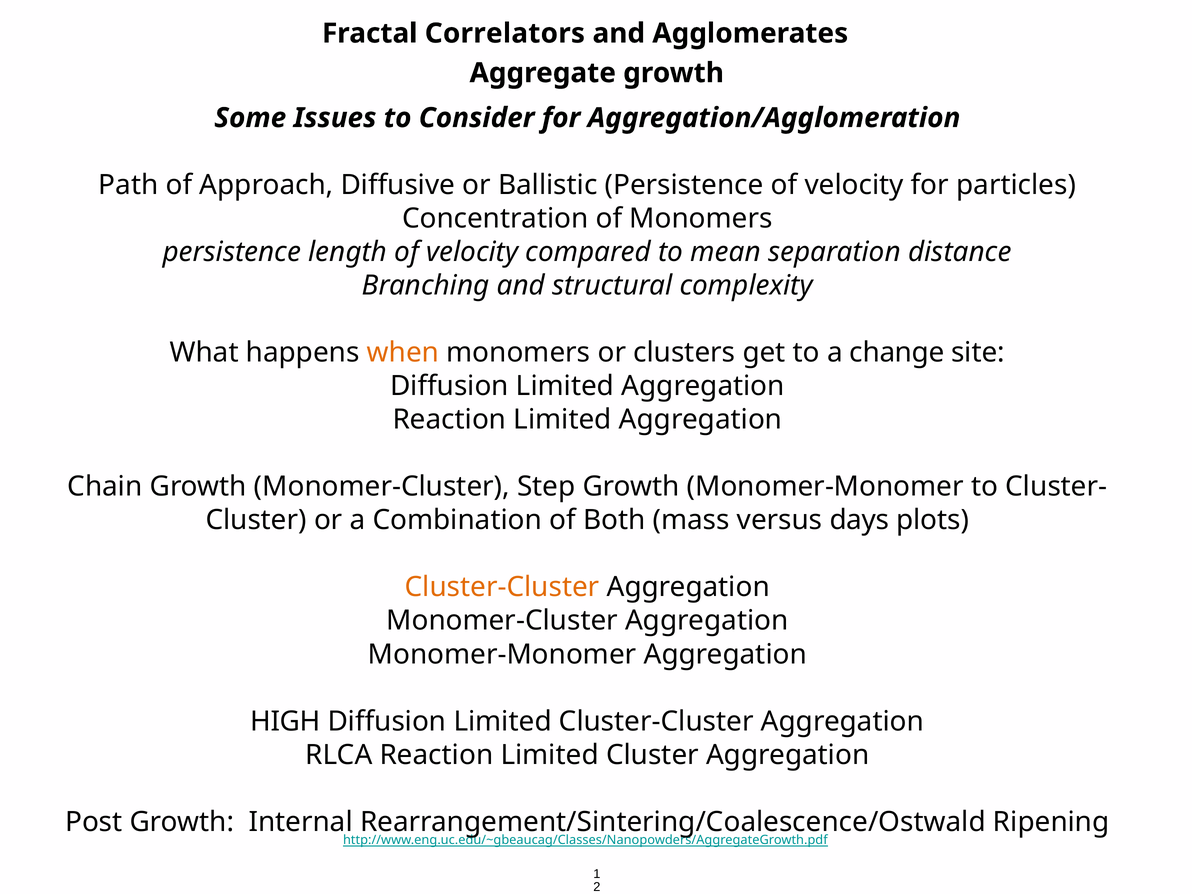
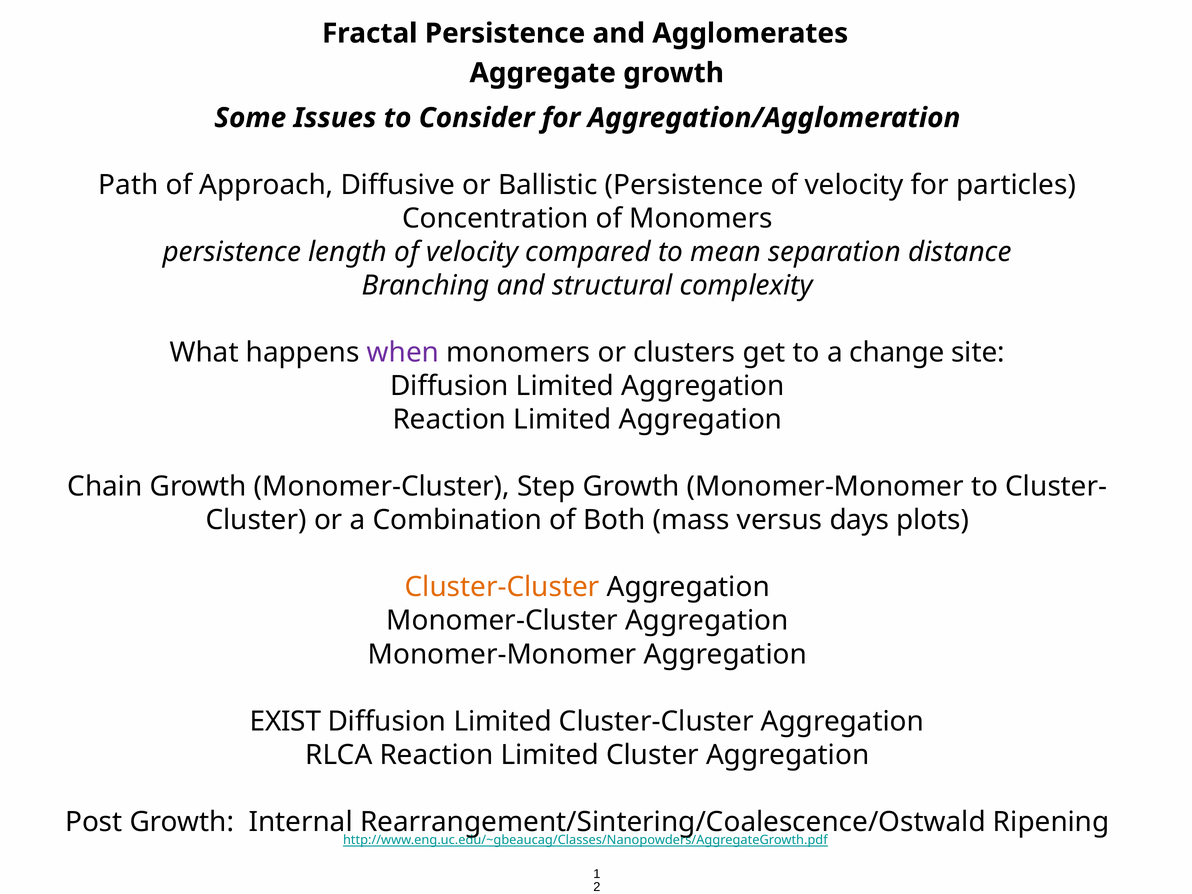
Fractal Correlators: Correlators -> Persistence
when colour: orange -> purple
HIGH: HIGH -> EXIST
